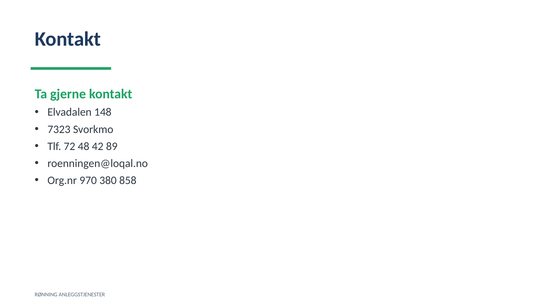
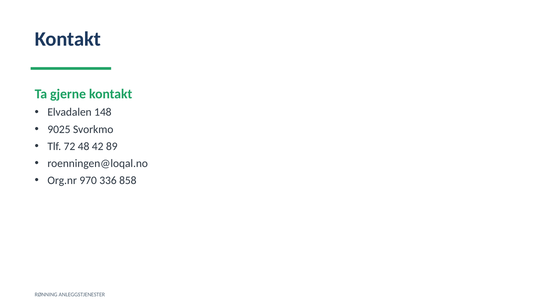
7323: 7323 -> 9025
380: 380 -> 336
